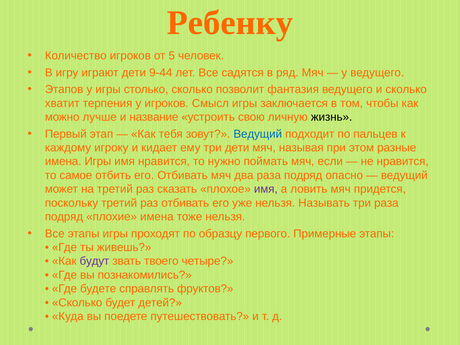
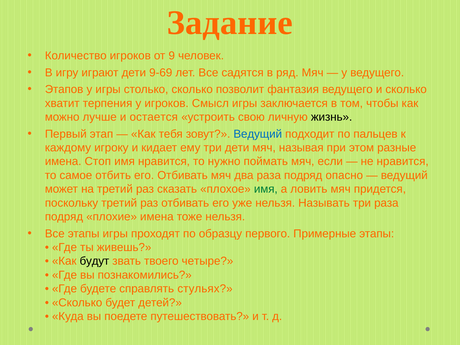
Ребенку: Ребенку -> Задание
5: 5 -> 9
9-44: 9-44 -> 9-69
название: название -> остается
имена Игры: Игры -> Стоп
имя at (266, 189) colour: purple -> green
будут colour: purple -> black
фруктов: фруктов -> стульях
